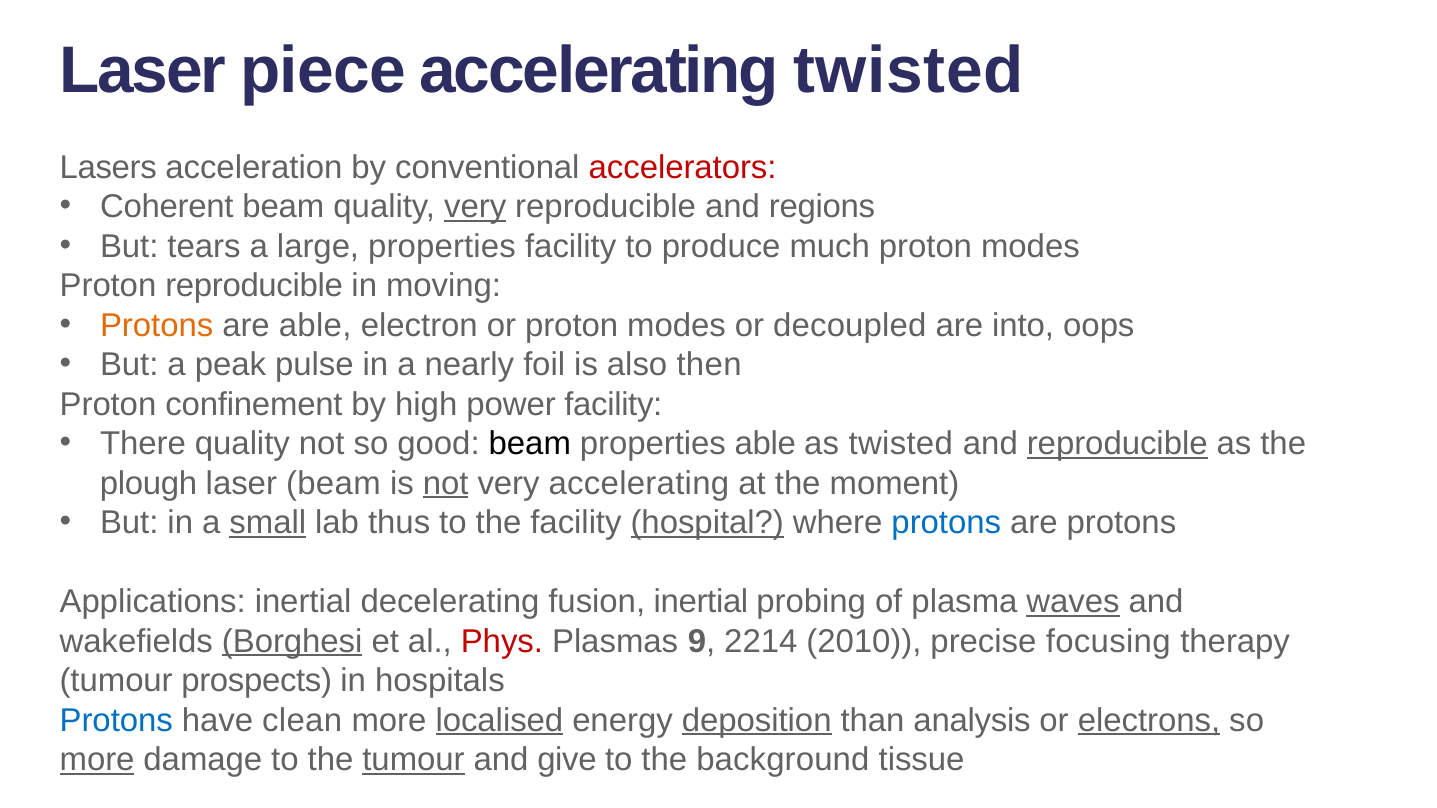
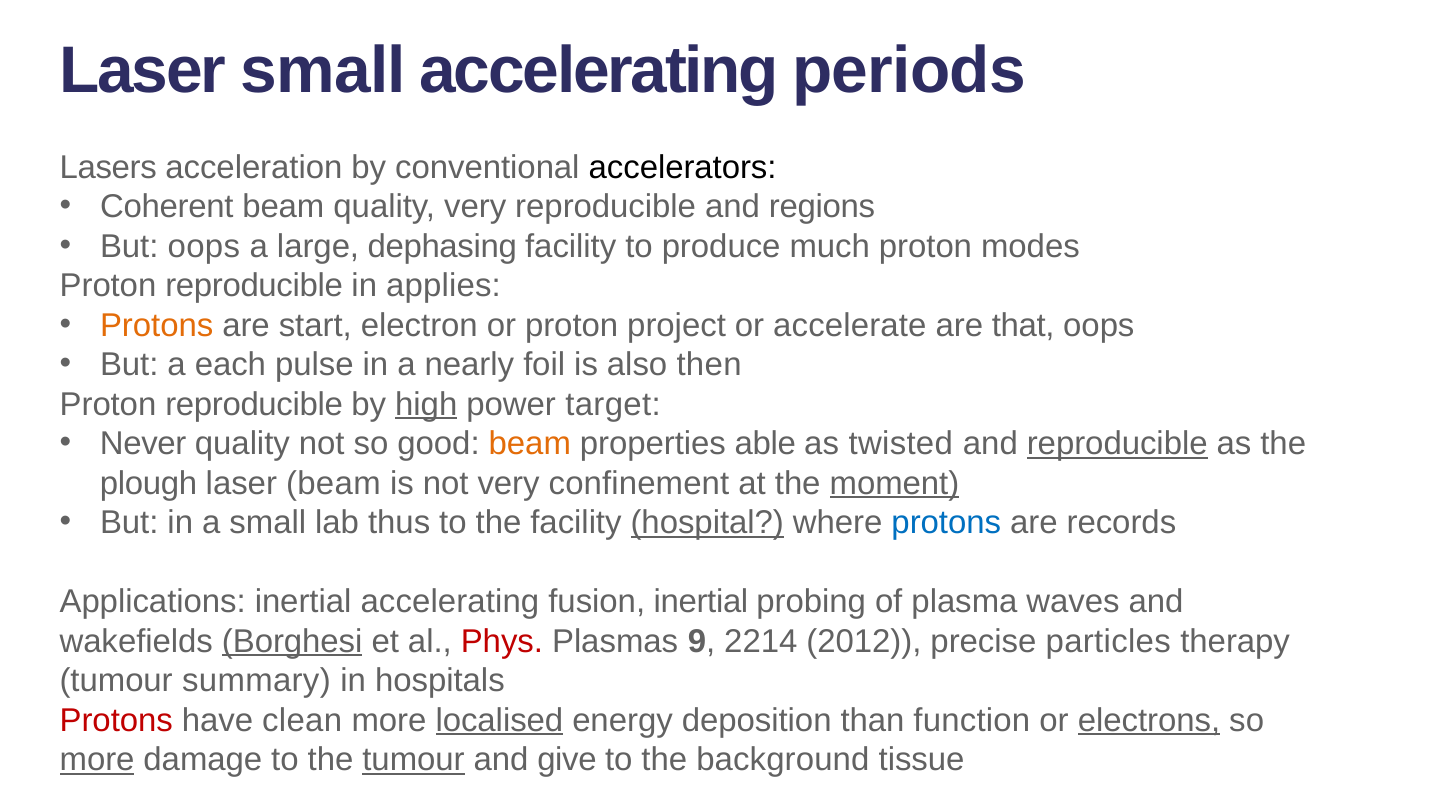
Laser piece: piece -> small
accelerating twisted: twisted -> periods
accelerators colour: red -> black
very at (475, 207) underline: present -> none
But tears: tears -> oops
large properties: properties -> dephasing
moving: moving -> applies
are able: able -> start
or proton modes: modes -> project
decoupled: decoupled -> accelerate
into: into -> that
peak: peak -> each
confinement at (254, 404): confinement -> reproducible
high underline: none -> present
power facility: facility -> target
There: There -> Never
beam at (530, 444) colour: black -> orange
not at (446, 483) underline: present -> none
very accelerating: accelerating -> confinement
moment underline: none -> present
small at (268, 523) underline: present -> none
are protons: protons -> records
inertial decelerating: decelerating -> accelerating
waves underline: present -> none
2010: 2010 -> 2012
focusing: focusing -> particles
prospects: prospects -> summary
Protons at (116, 720) colour: blue -> red
deposition underline: present -> none
analysis: analysis -> function
